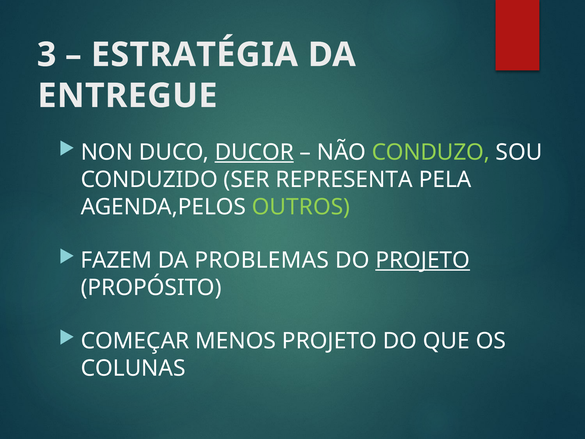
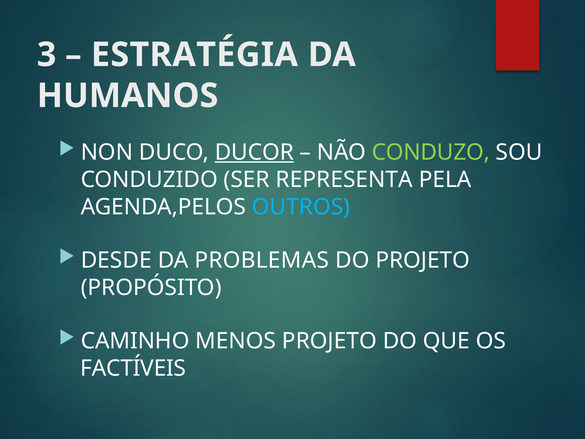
ENTREGUE: ENTREGUE -> HUMANOS
OUTROS colour: light green -> light blue
FAZEM: FAZEM -> DESDE
PROJETO at (423, 260) underline: present -> none
COMEÇAR: COMEÇAR -> CAMINHO
COLUNAS: COLUNAS -> FACTÍVEIS
